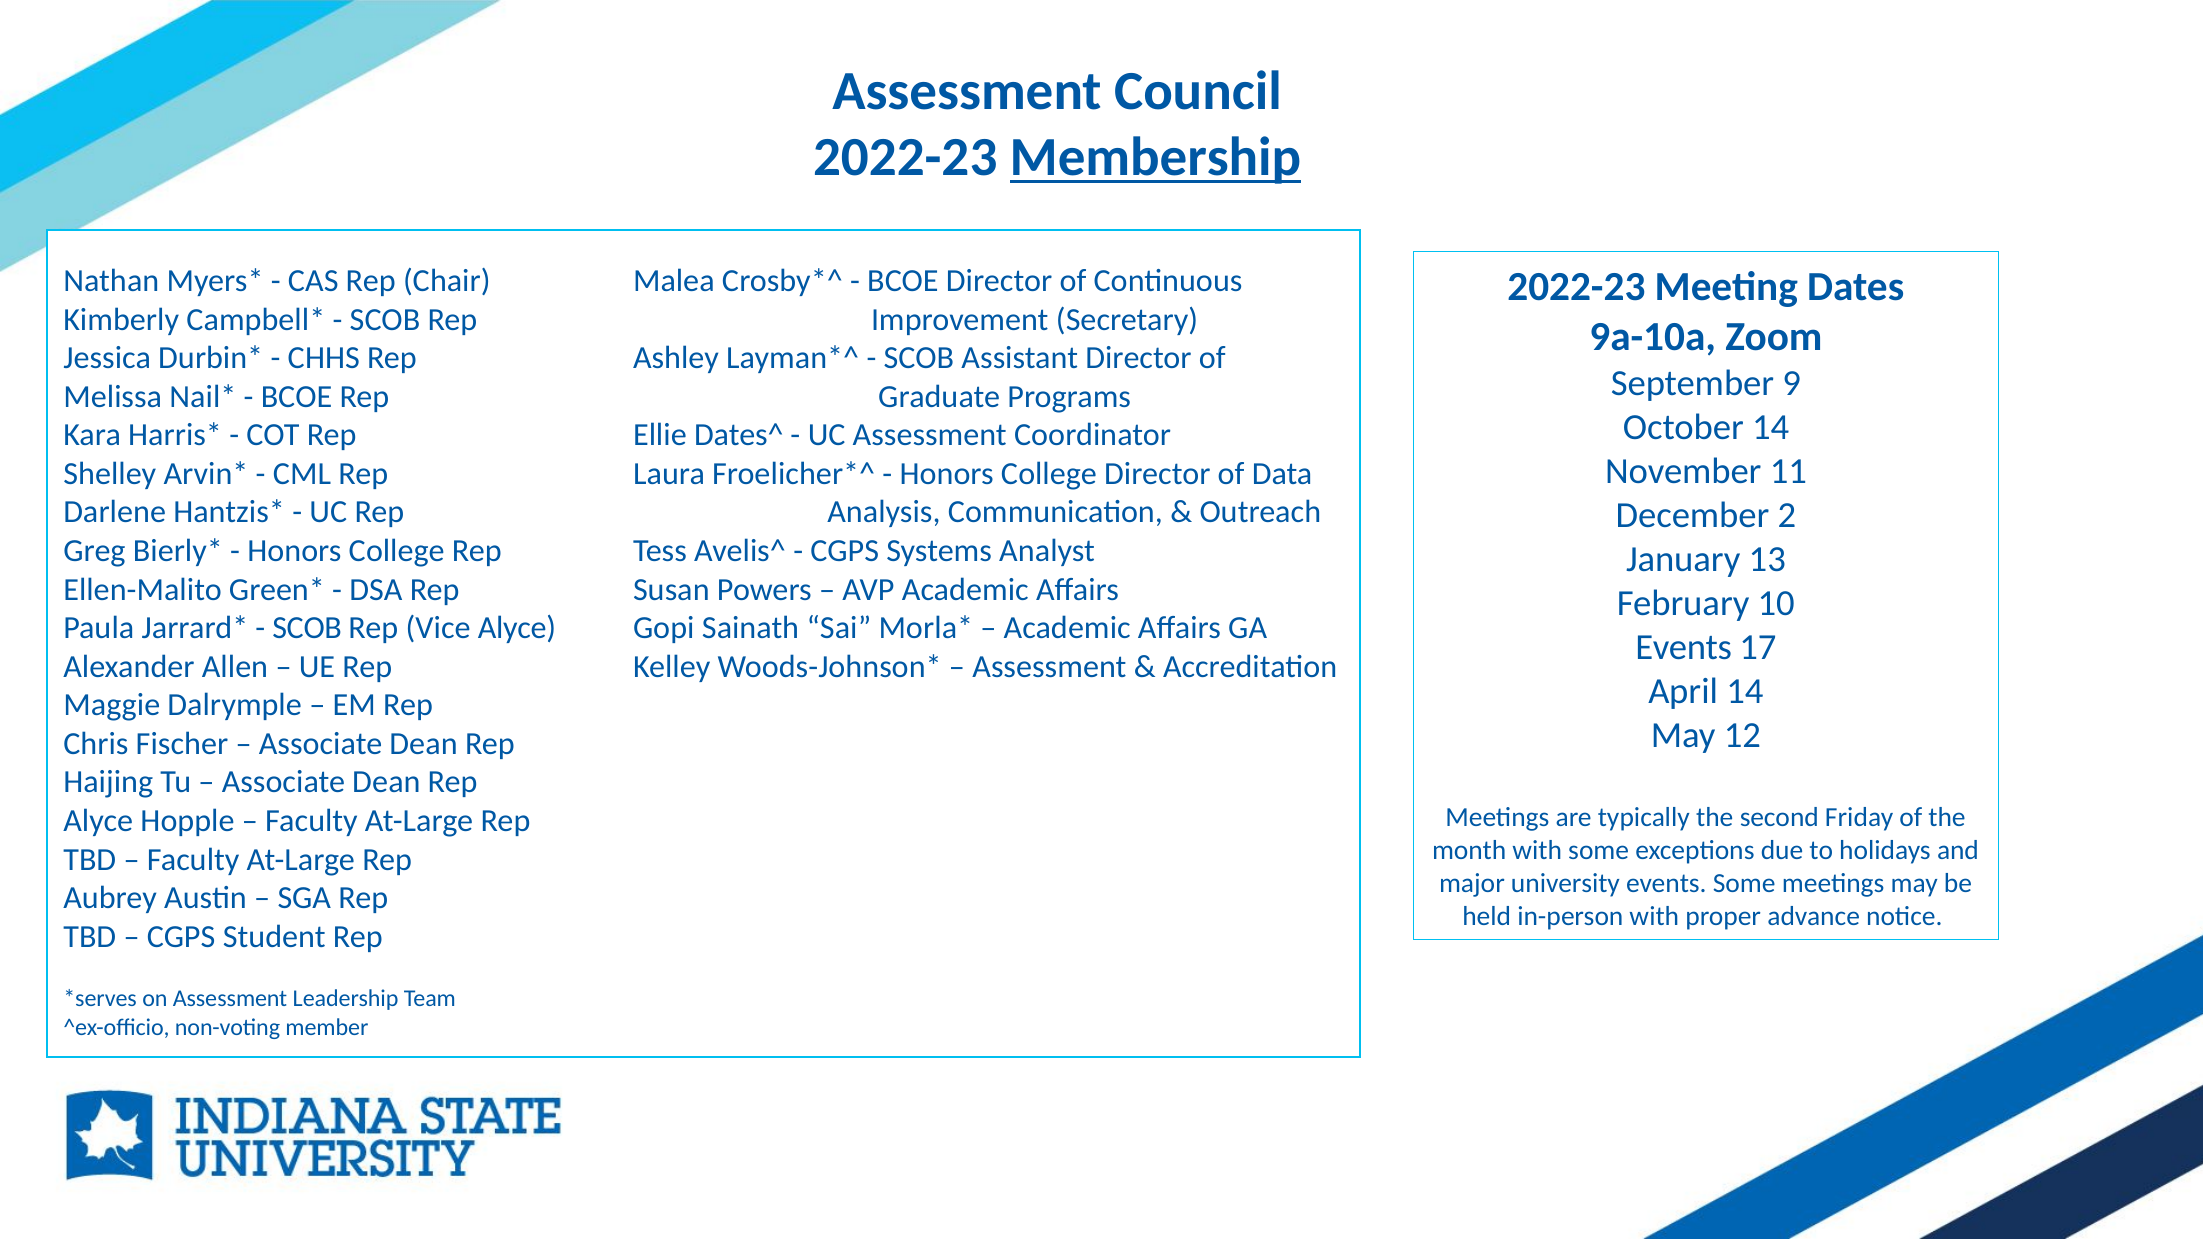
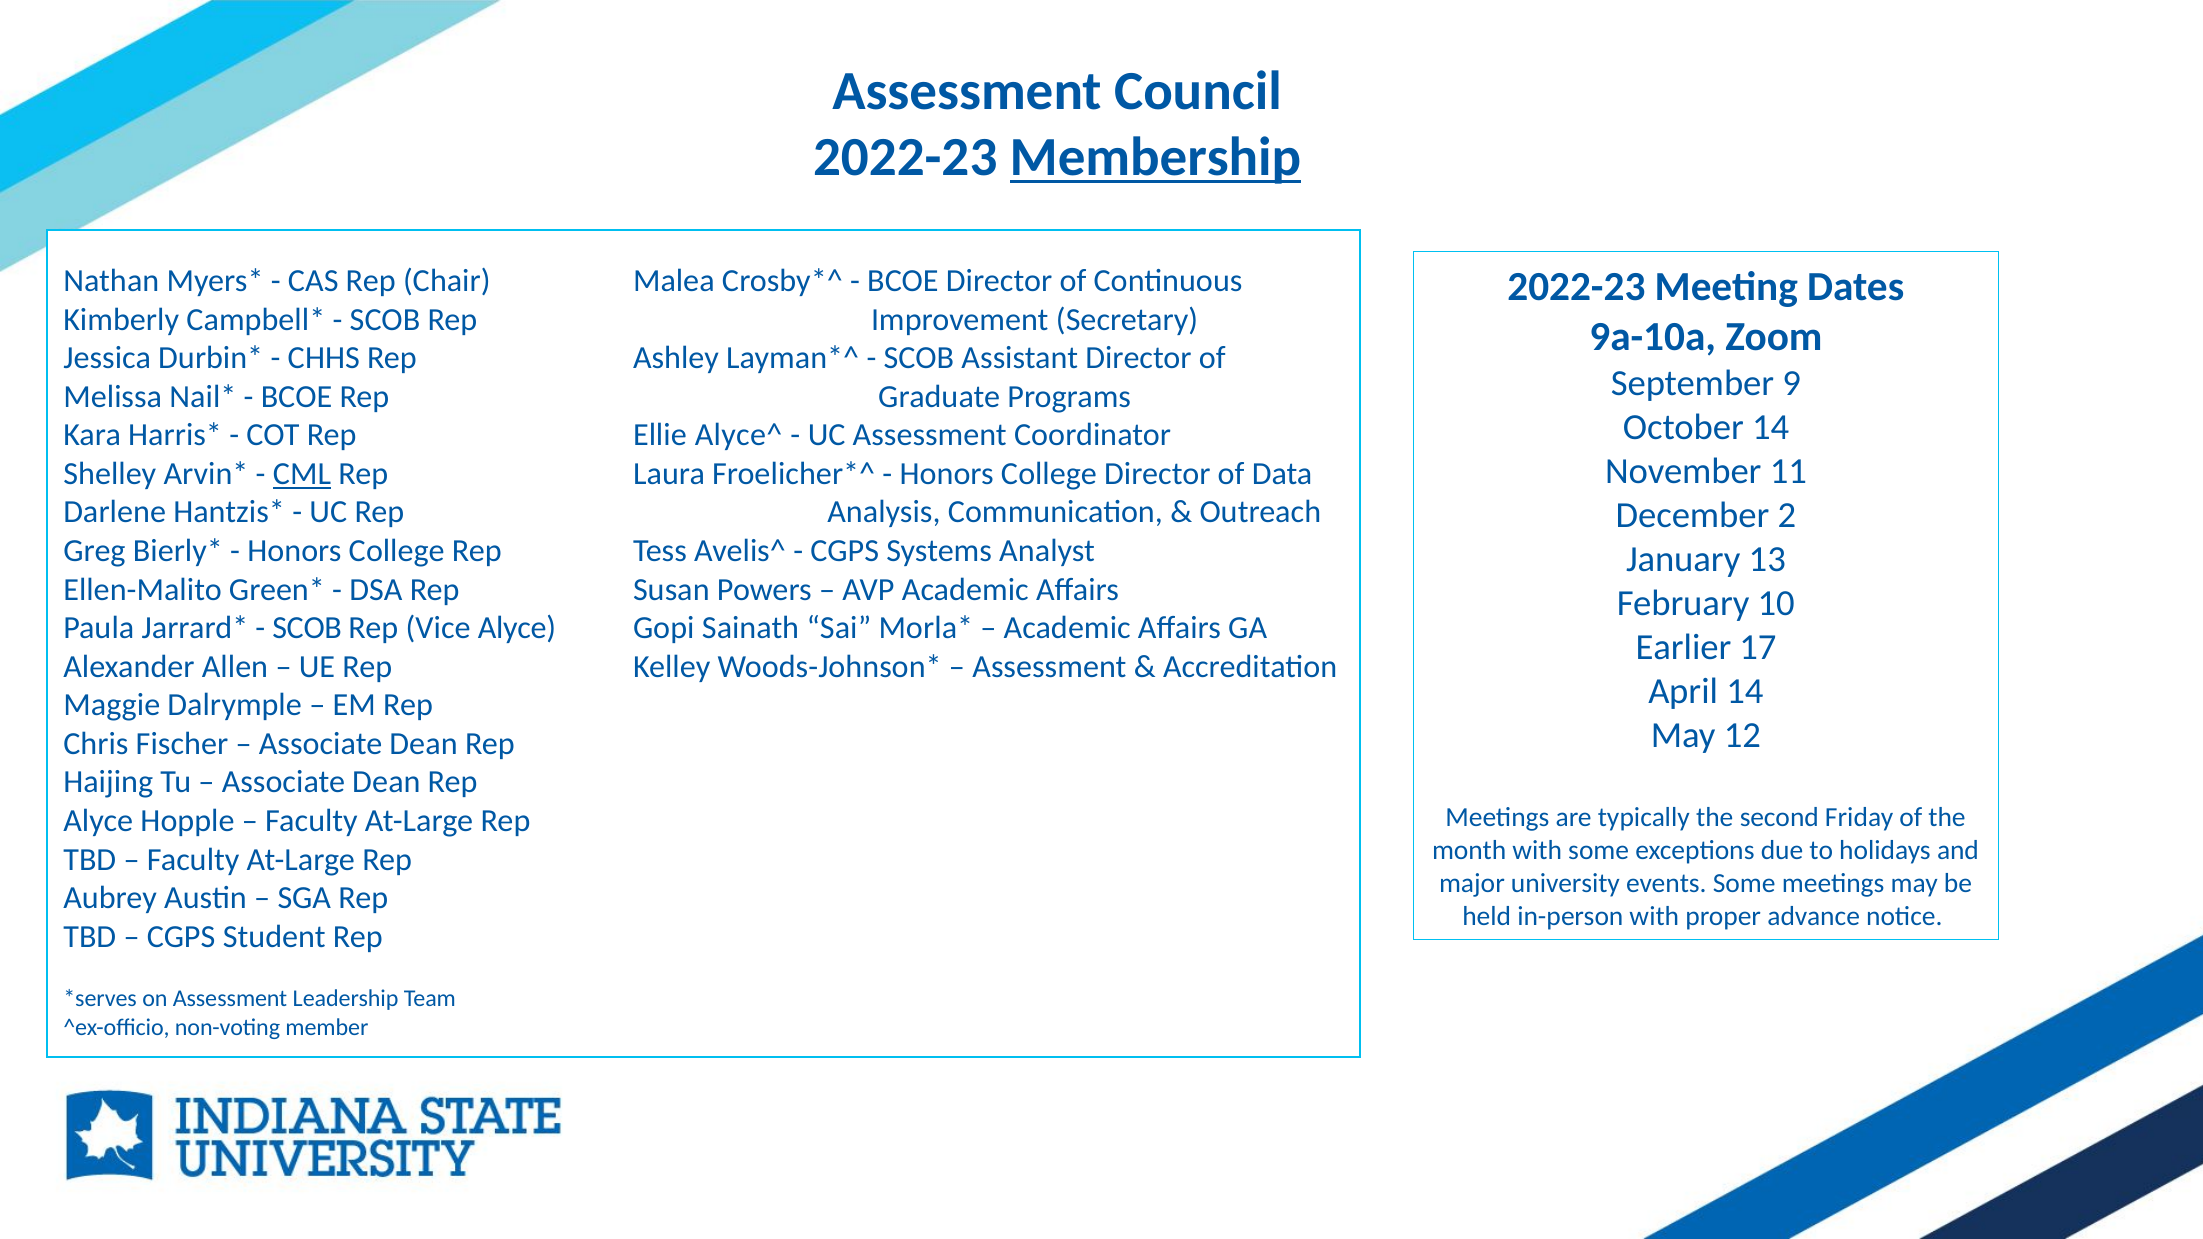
Dates^: Dates^ -> Alyce^
CML underline: none -> present
Events at (1684, 647): Events -> Earlier
